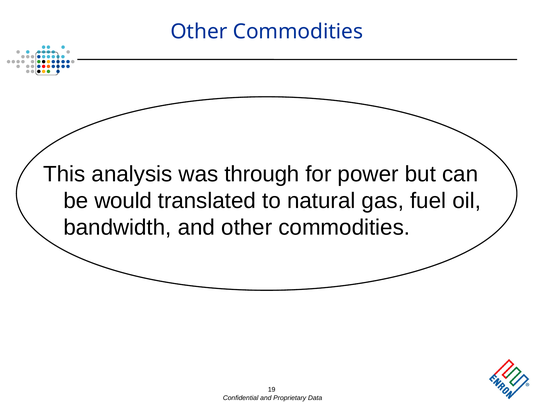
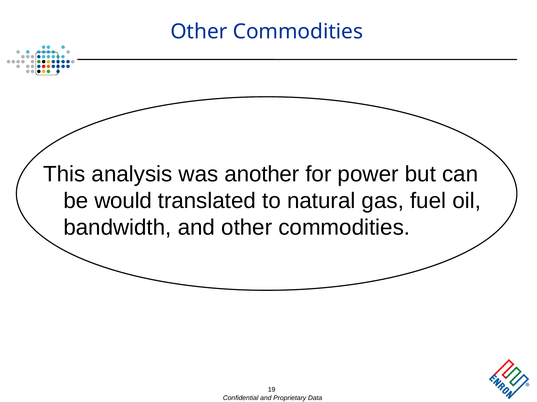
through: through -> another
